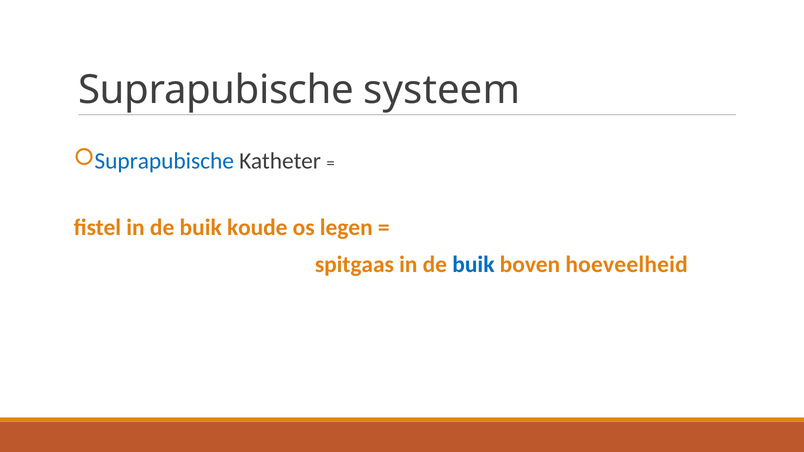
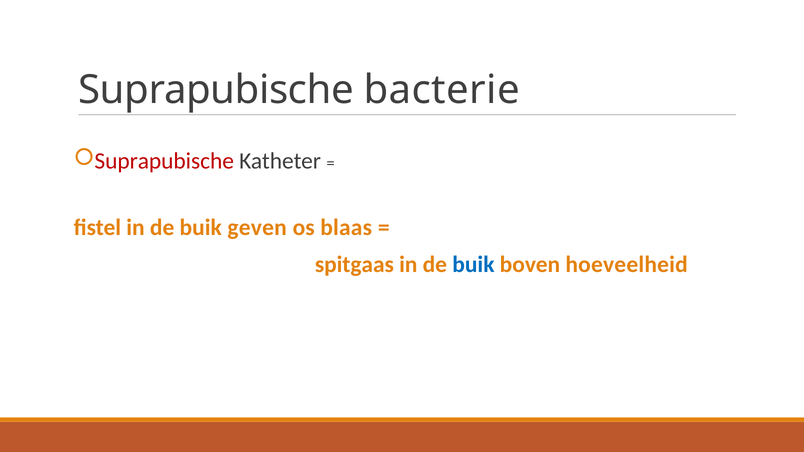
systeem: systeem -> bacterie
Suprapubische at (164, 161) colour: blue -> red
koude: koude -> geven
legen: legen -> blaas
